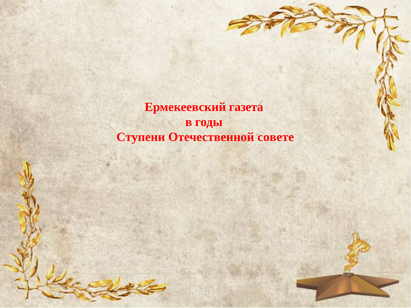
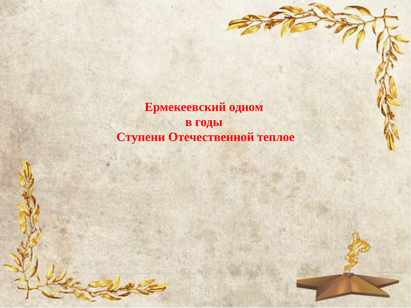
газета: газета -> одном
совете: совете -> теплое
